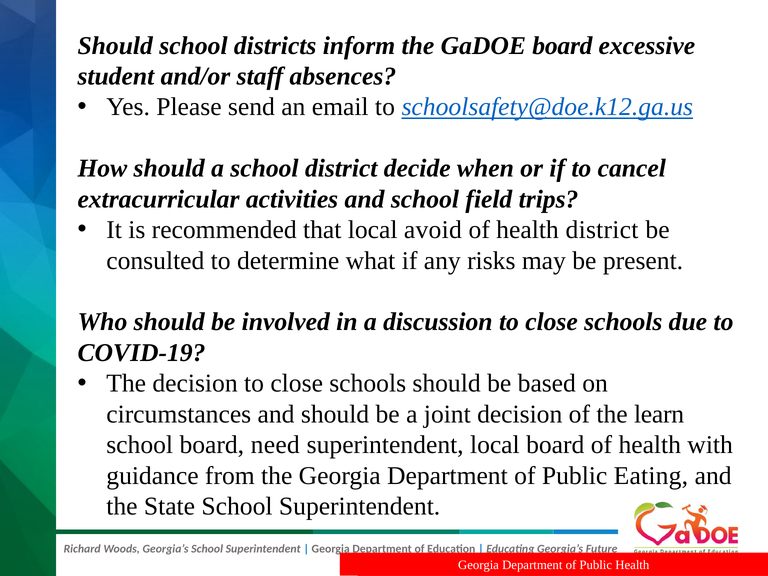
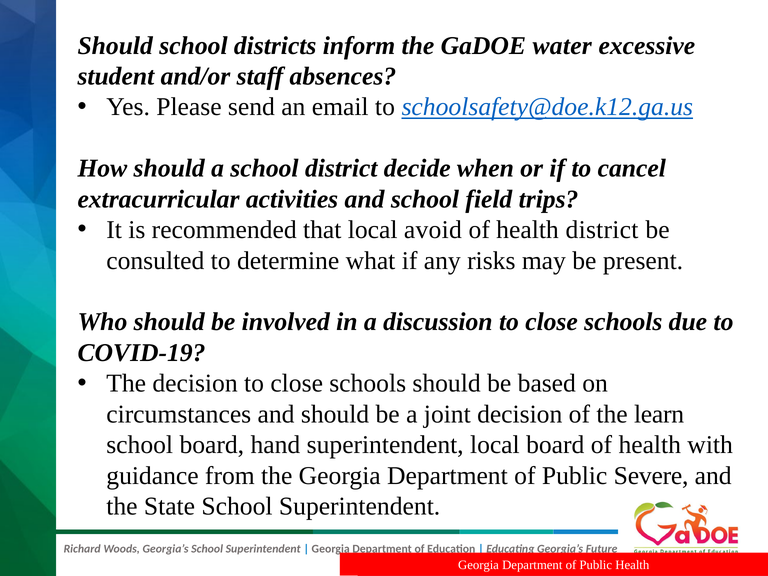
GaDOE board: board -> water
need: need -> hand
Eating: Eating -> Severe
